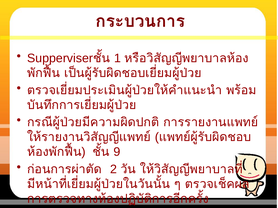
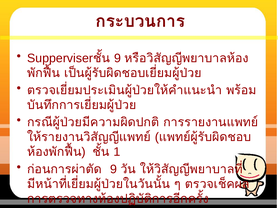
1 at (118, 58): 1 -> 9
9: 9 -> 1
2 at (114, 170): 2 -> 9
